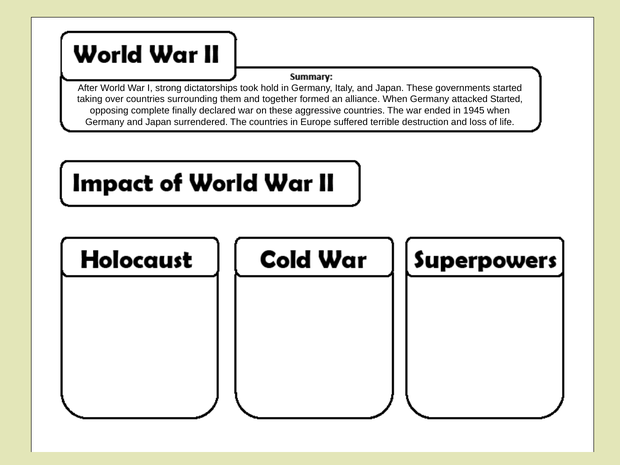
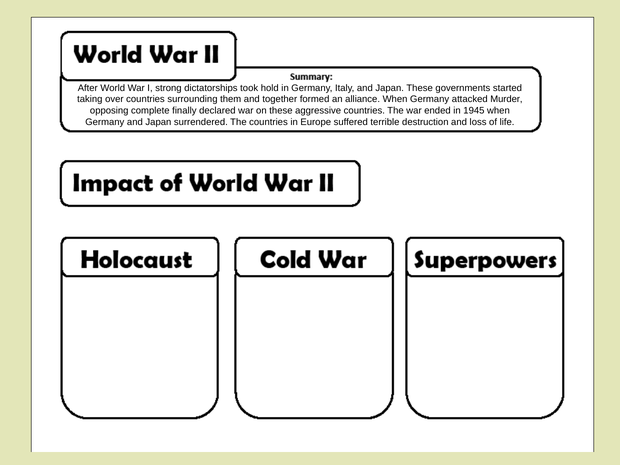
attacked Started: Started -> Murder
